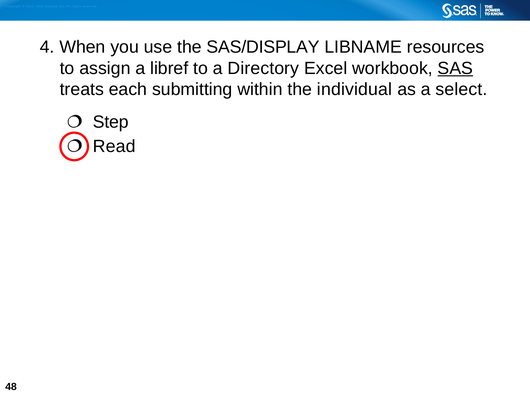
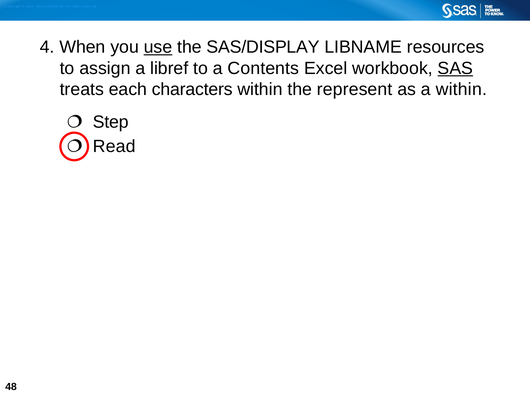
use underline: none -> present
Directory: Directory -> Contents
submitting: submitting -> characters
individual: individual -> represent
a select: select -> within
